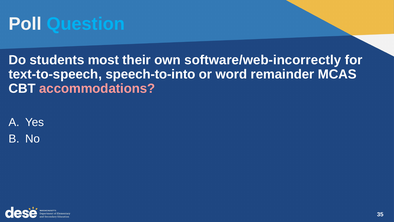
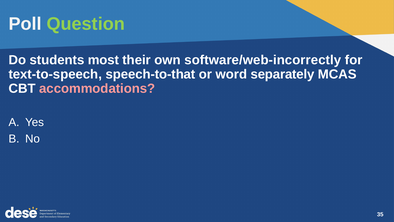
Question colour: light blue -> light green
speech-to-into: speech-to-into -> speech-to-that
remainder: remainder -> separately
